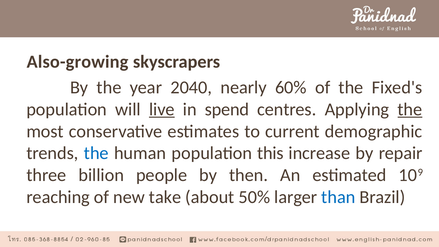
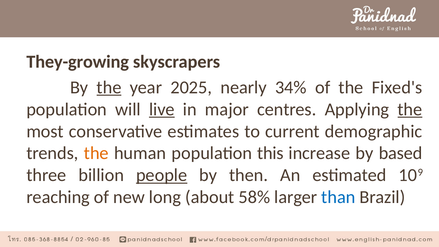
Also-growing: Also-growing -> They-growing
the at (109, 87) underline: none -> present
2040: 2040 -> 2025
60%: 60% -> 34%
spend: spend -> major
the at (96, 153) colour: blue -> orange
repair: repair -> based
people underline: none -> present
take: take -> long
50%: 50% -> 58%
